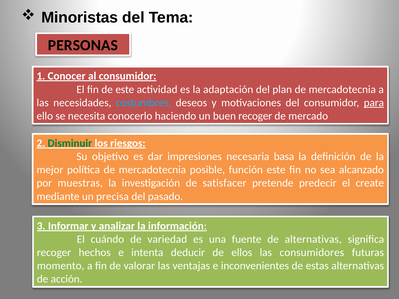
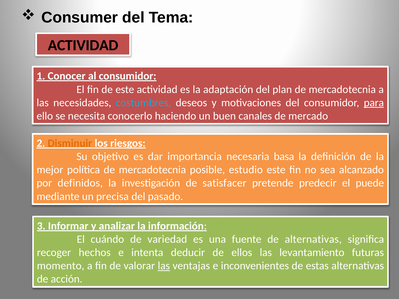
Minoristas: Minoristas -> Consumer
PERSONAS at (83, 45): PERSONAS -> ACTIVIDAD
buen recoger: recoger -> canales
Disminuir colour: green -> orange
impresiones: impresiones -> importancia
función: función -> estudio
muestras: muestras -> definidos
create: create -> puede
consumidores: consumidores -> levantamiento
las at (164, 266) underline: none -> present
